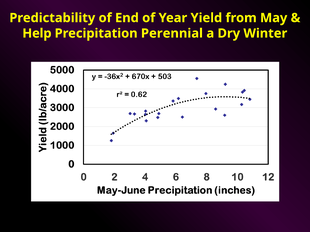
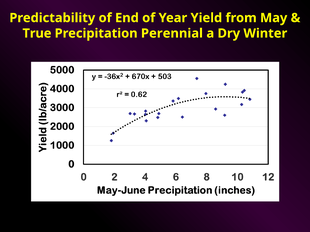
Help: Help -> True
